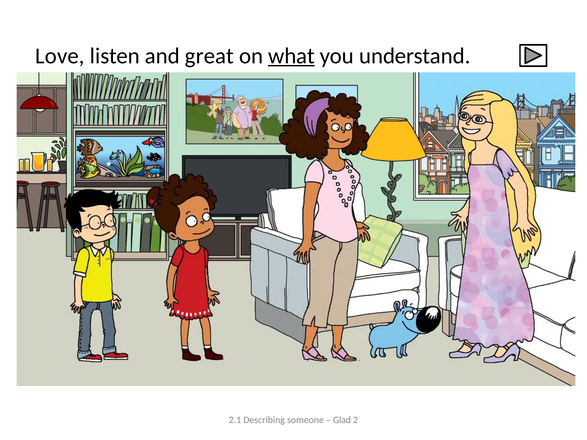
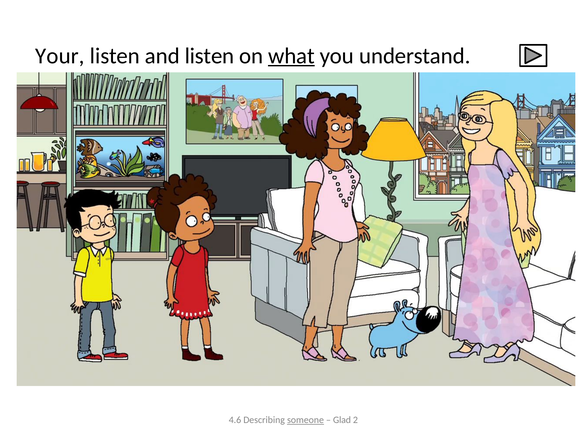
Love: Love -> Your
and great: great -> listen
2.1: 2.1 -> 4.6
someone underline: none -> present
